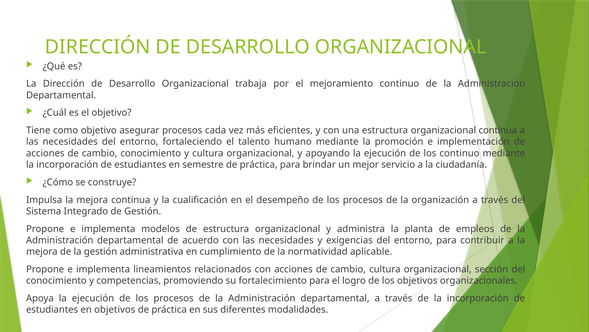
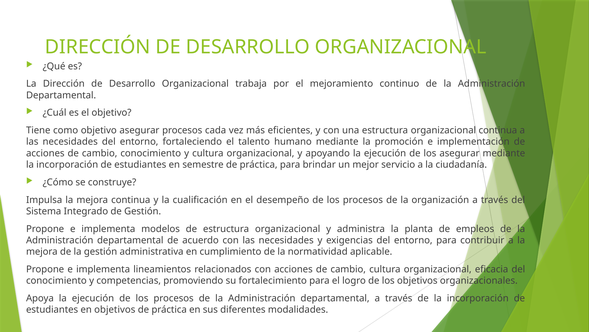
los continuo: continuo -> asegurar
sección: sección -> eficacia
